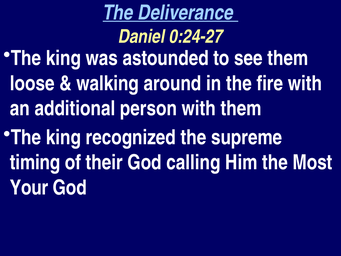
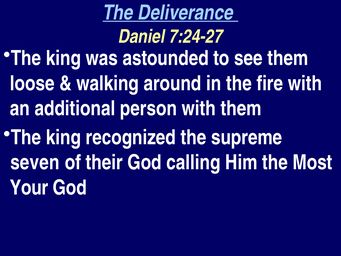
0:24-27: 0:24-27 -> 7:24-27
timing: timing -> seven
